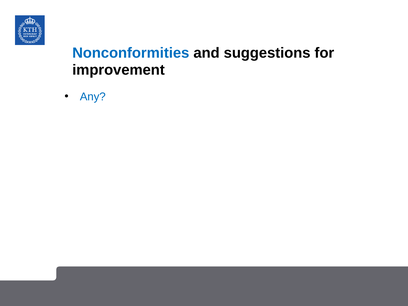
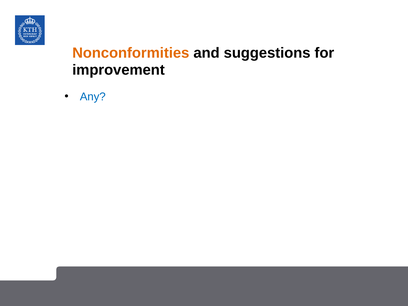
Nonconformities colour: blue -> orange
